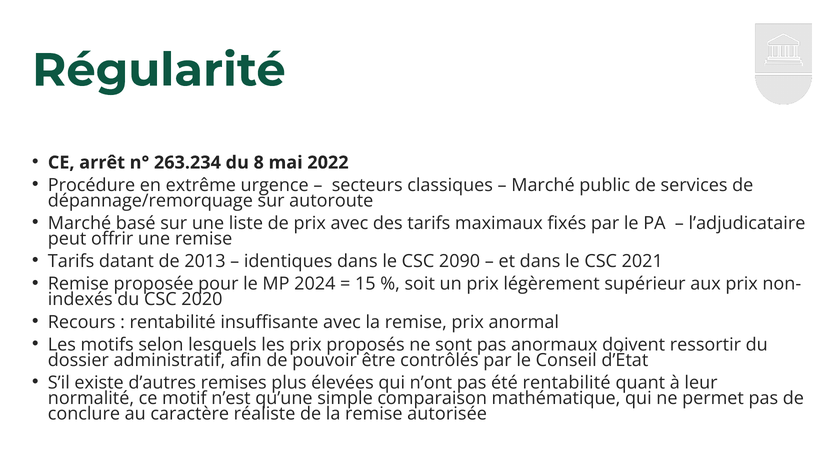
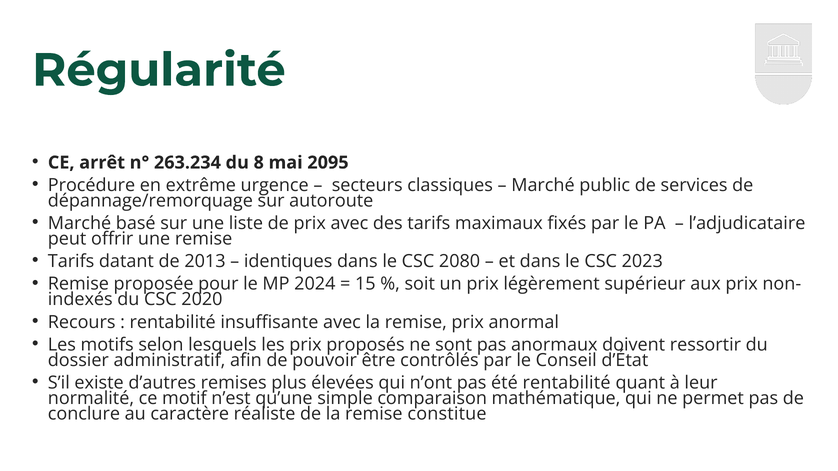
2022: 2022 -> 2095
2090: 2090 -> 2080
2021: 2021 -> 2023
autorisée: autorisée -> constitue
